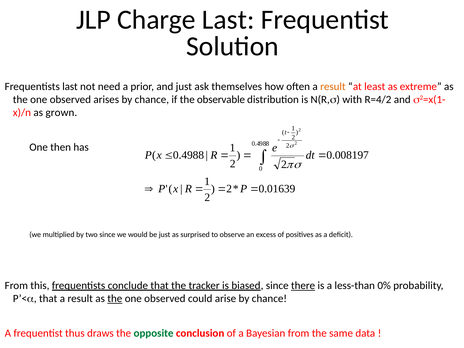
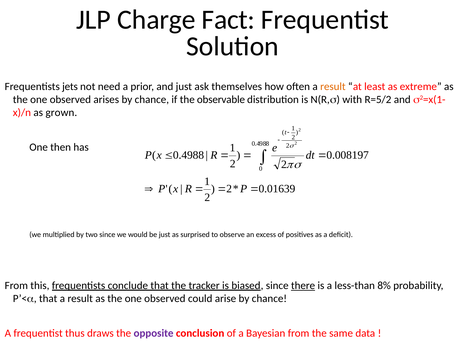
Charge Last: Last -> Fact
Frequentists last: last -> jets
R=4/2: R=4/2 -> R=5/2
0%: 0% -> 8%
the at (115, 299) underline: present -> none
opposite colour: green -> purple
